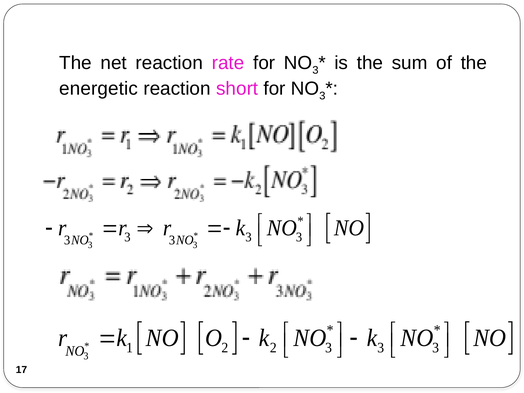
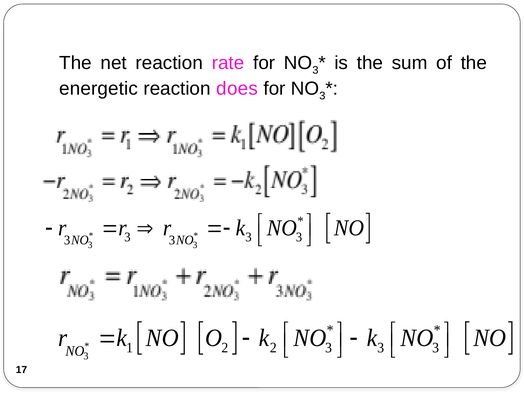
short: short -> does
